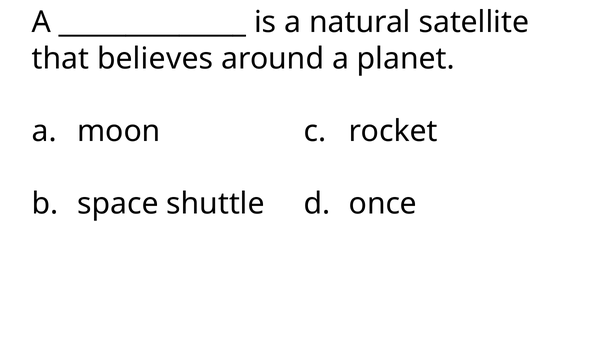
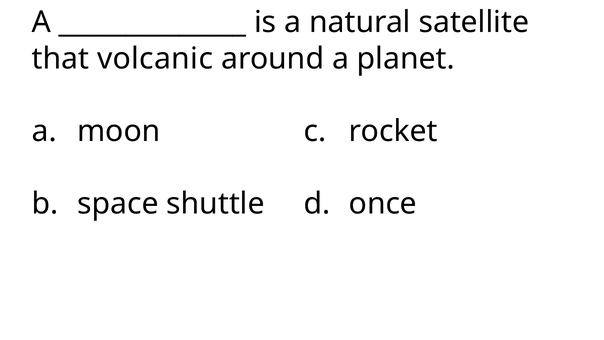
believes: believes -> volcanic
